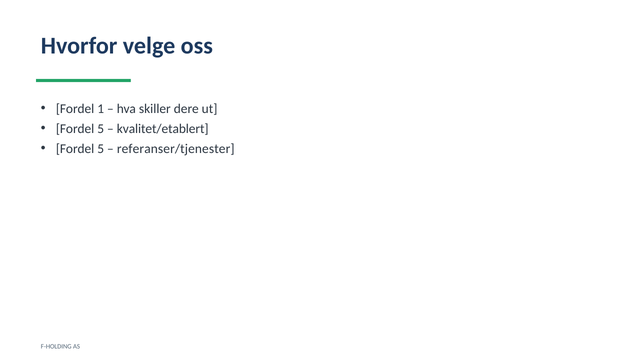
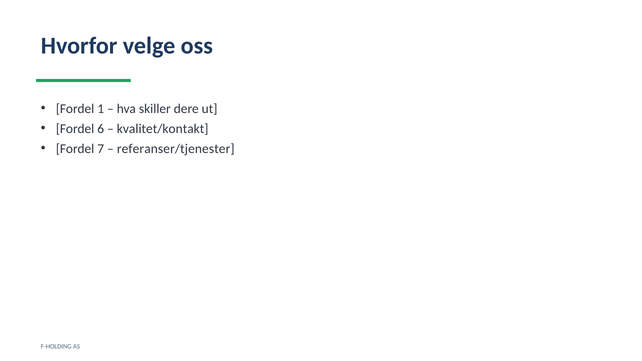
5 at (101, 129): 5 -> 6
kvalitet/etablert: kvalitet/etablert -> kvalitet/kontakt
5 at (101, 149): 5 -> 7
